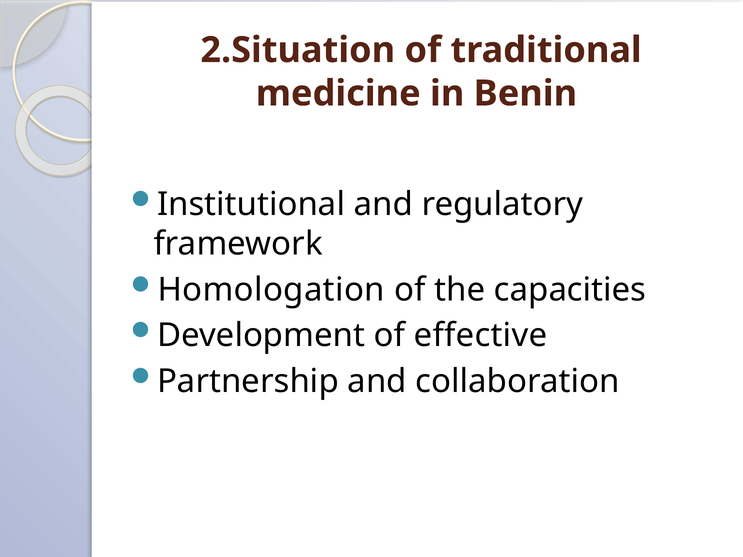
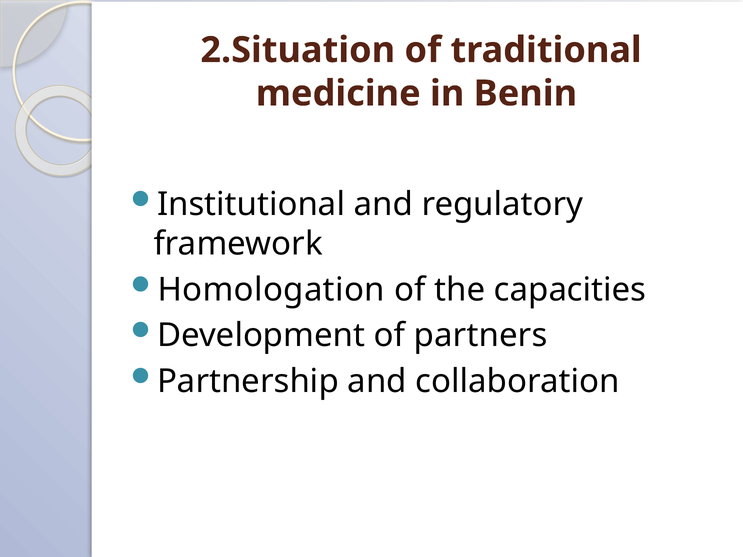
effective: effective -> partners
